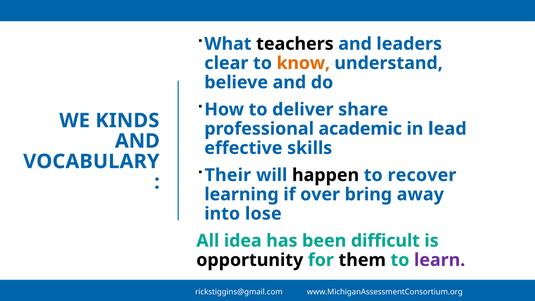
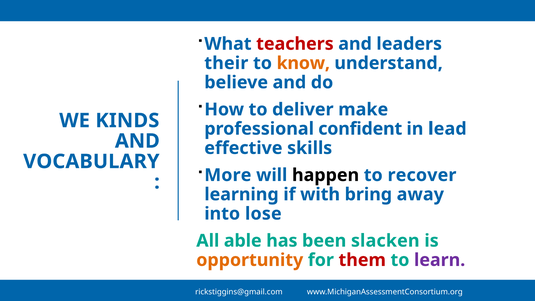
teachers colour: black -> red
clear: clear -> their
share: share -> make
academic: academic -> confident
Their: Their -> More
over: over -> with
idea: idea -> able
difficult: difficult -> slacken
opportunity colour: black -> orange
them colour: black -> red
